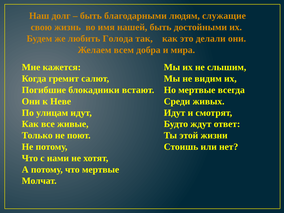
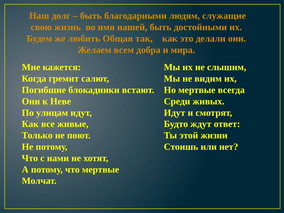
Голода: Голода -> Общая
